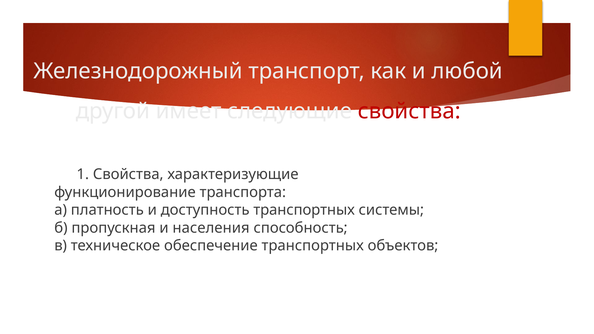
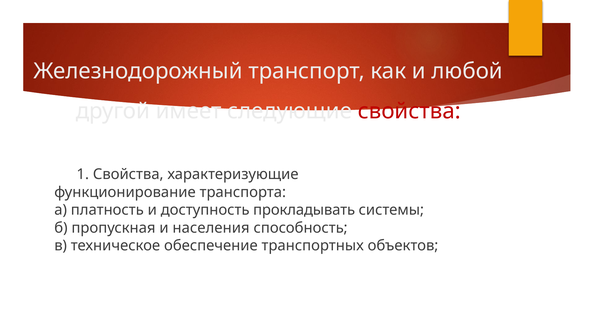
доступность транспортных: транспортных -> прокладывать
